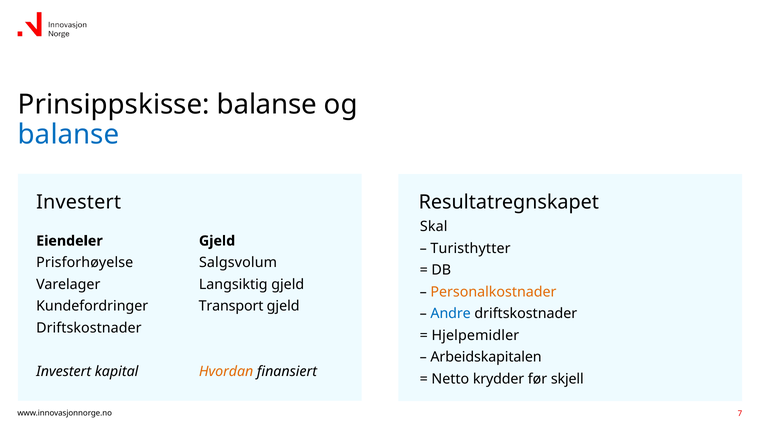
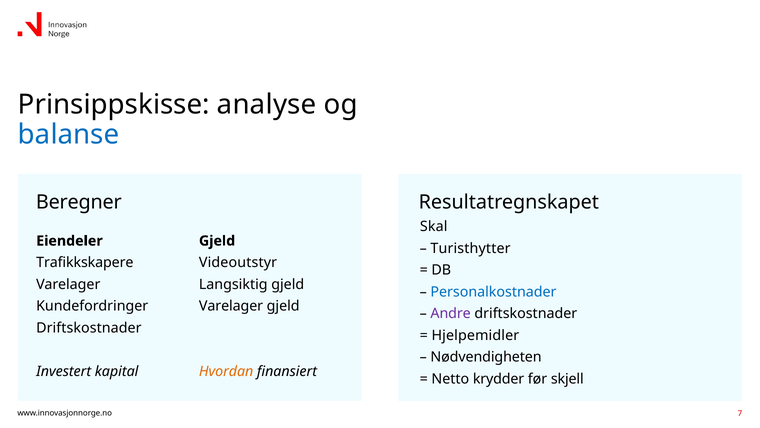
Prinsippskisse balanse: balanse -> analyse
Investert at (79, 202): Investert -> Beregner
Salgsvolum: Salgsvolum -> Videoutstyr
Prisforhøyelse: Prisforhøyelse -> Trafikkskapere
Personalkostnader colour: orange -> blue
Transport at (231, 306): Transport -> Varelager
Andre colour: blue -> purple
Arbeidskapitalen: Arbeidskapitalen -> Nødvendigheten
